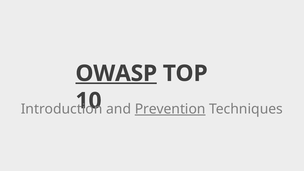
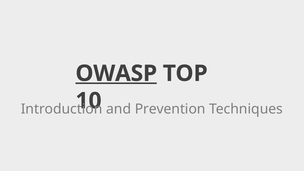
Prevention underline: present -> none
